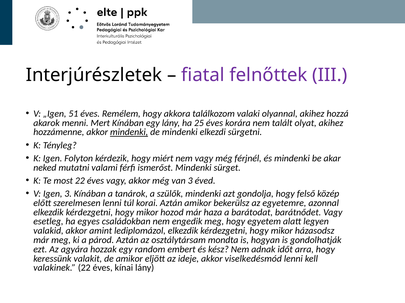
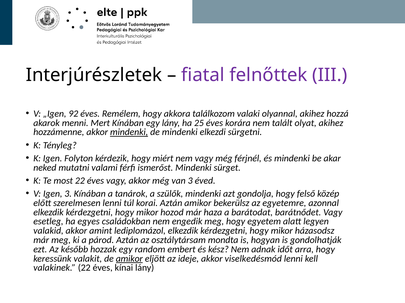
51: 51 -> 92
agyára: agyára -> később
amikor at (129, 259) underline: none -> present
